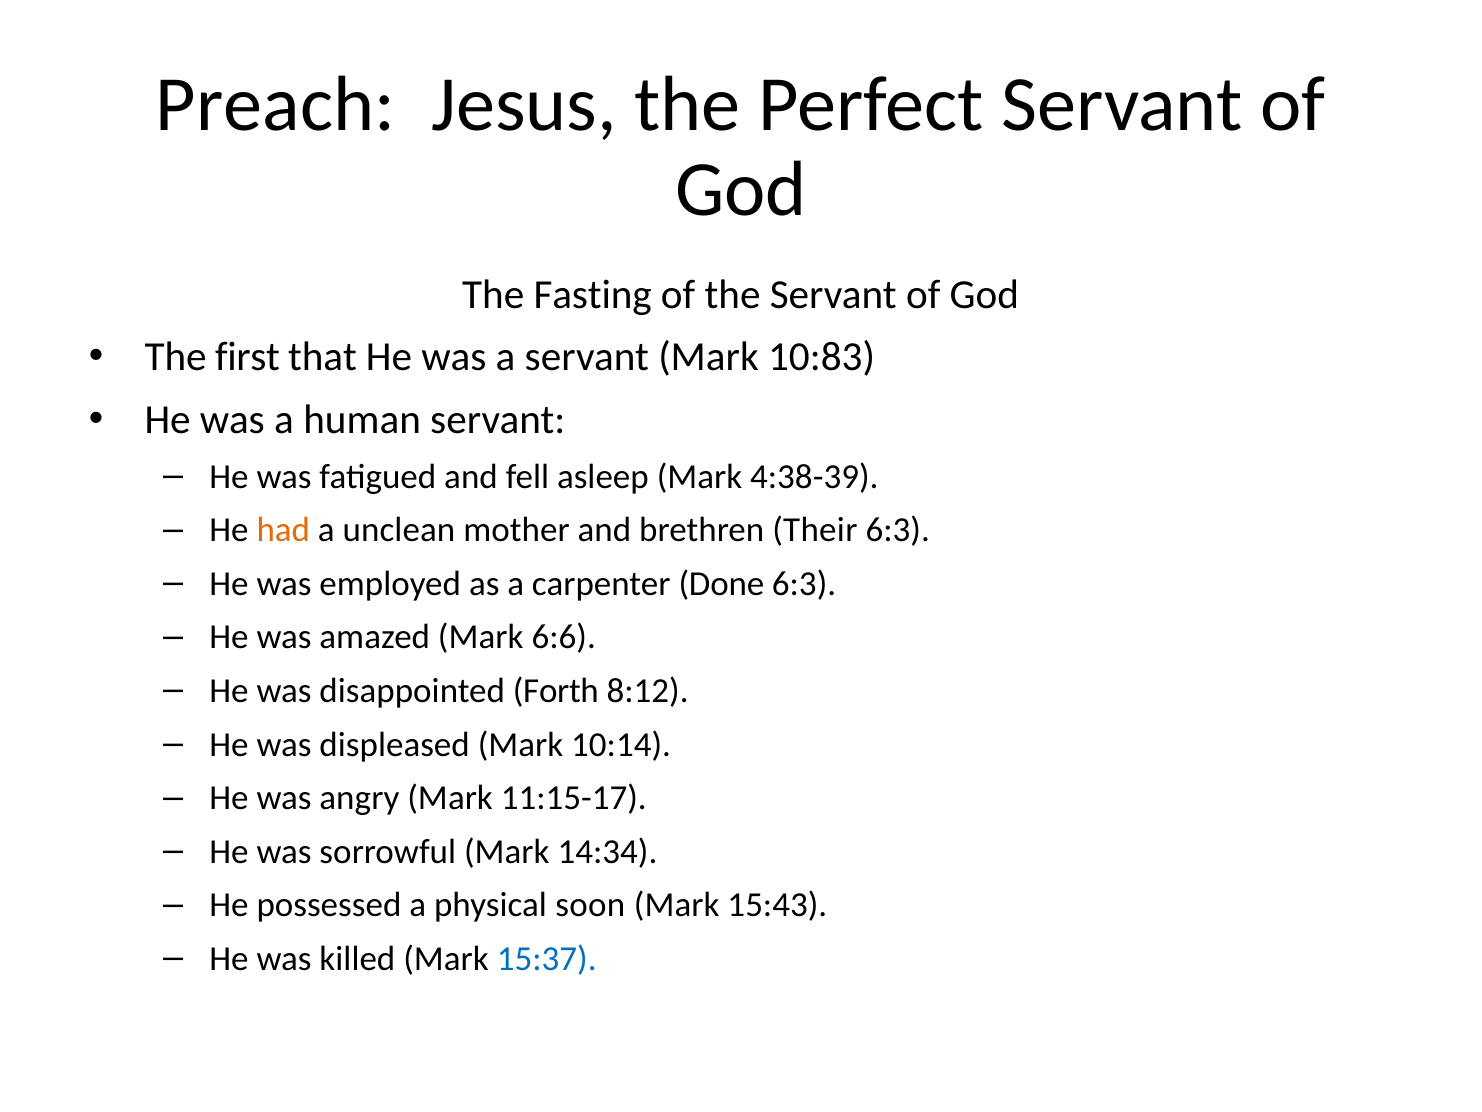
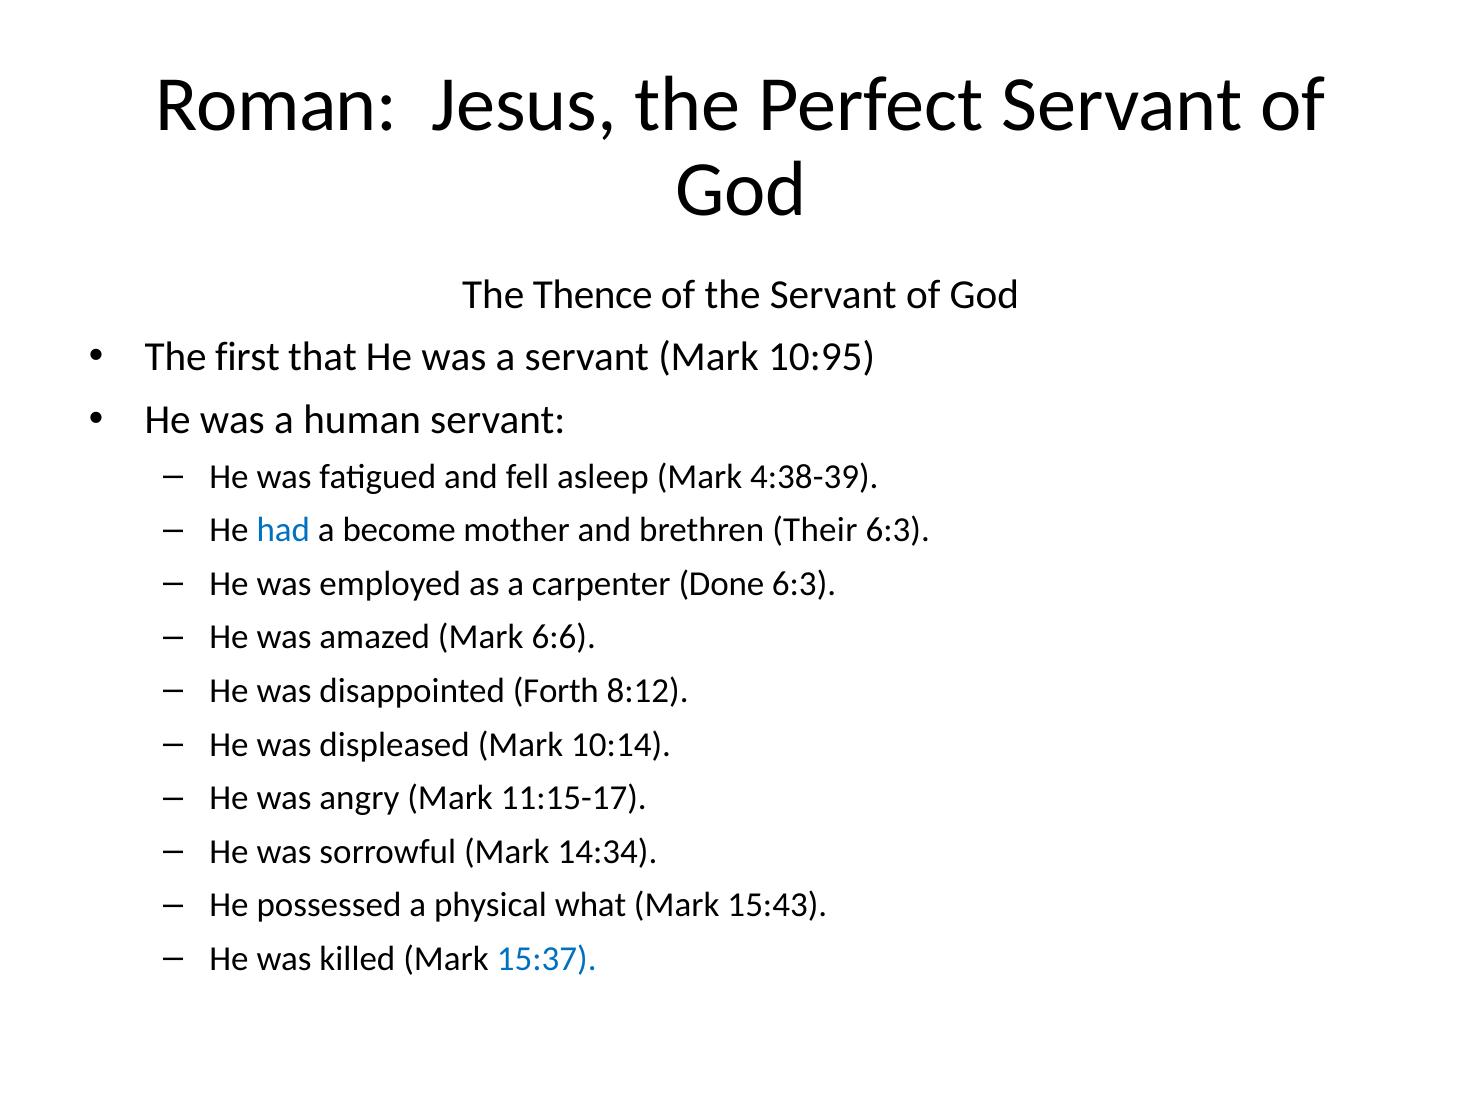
Preach: Preach -> Roman
Fasting: Fasting -> Thence
10:83: 10:83 -> 10:95
had colour: orange -> blue
unclean: unclean -> become
soon: soon -> what
